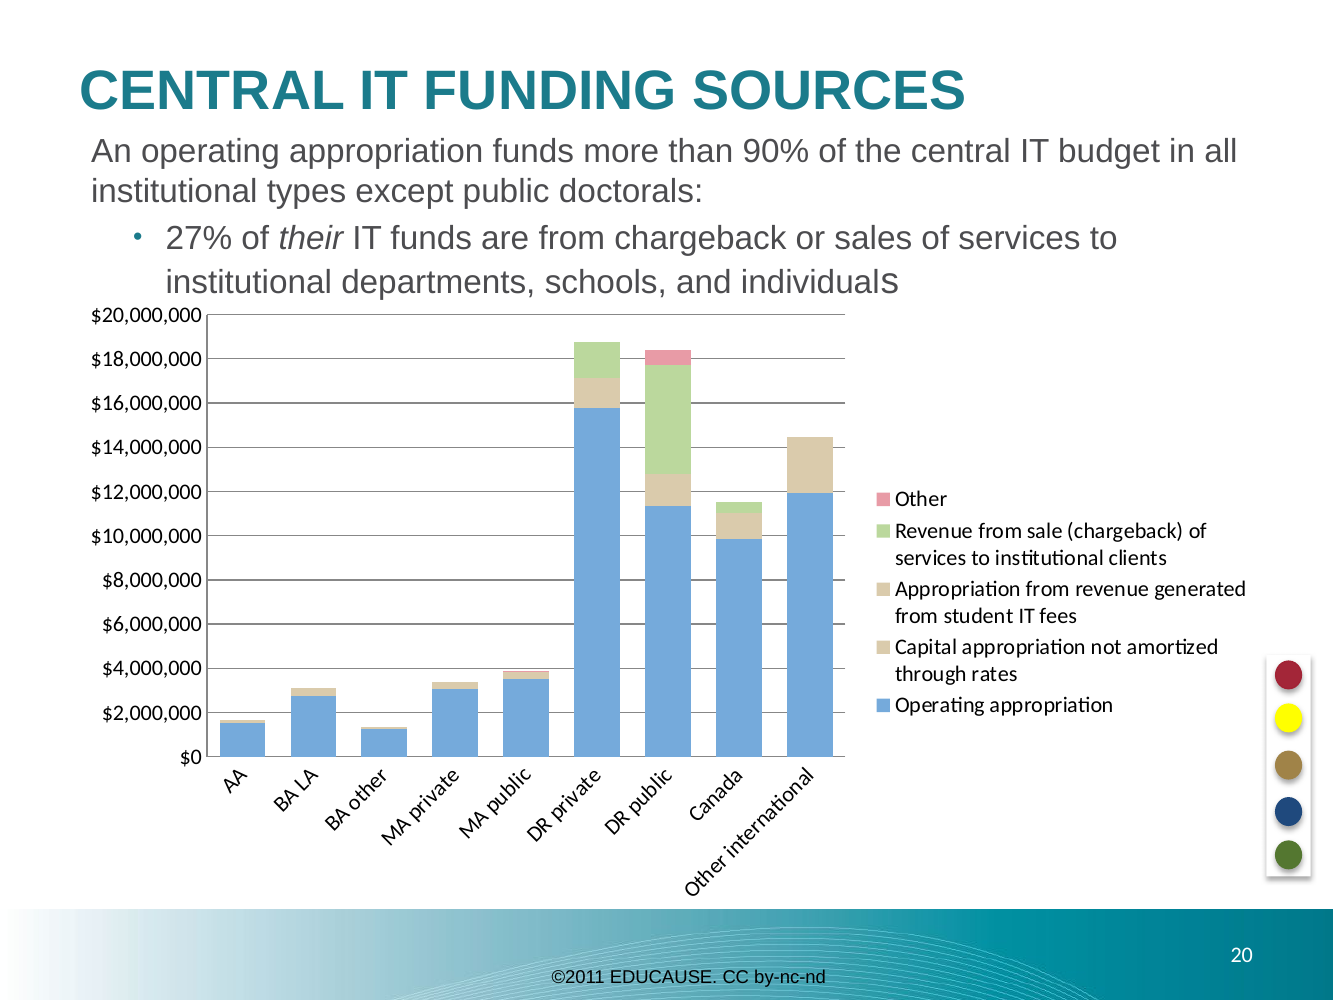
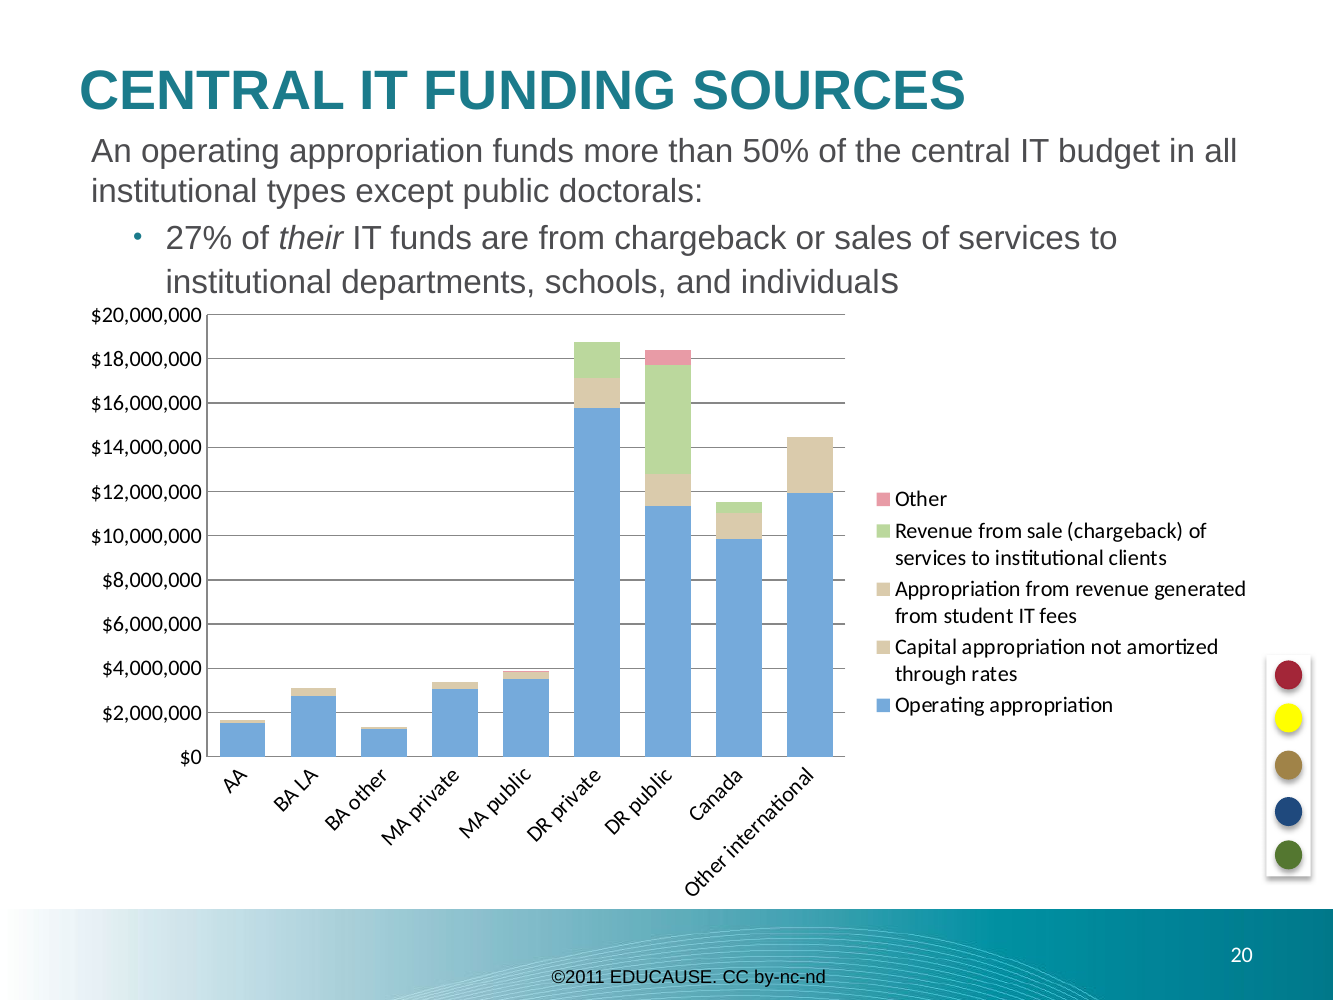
90%: 90% -> 50%
